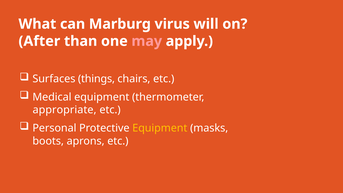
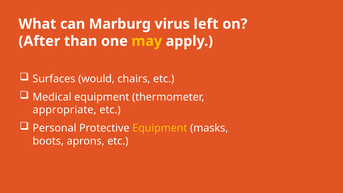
will: will -> left
may colour: pink -> yellow
things: things -> would
